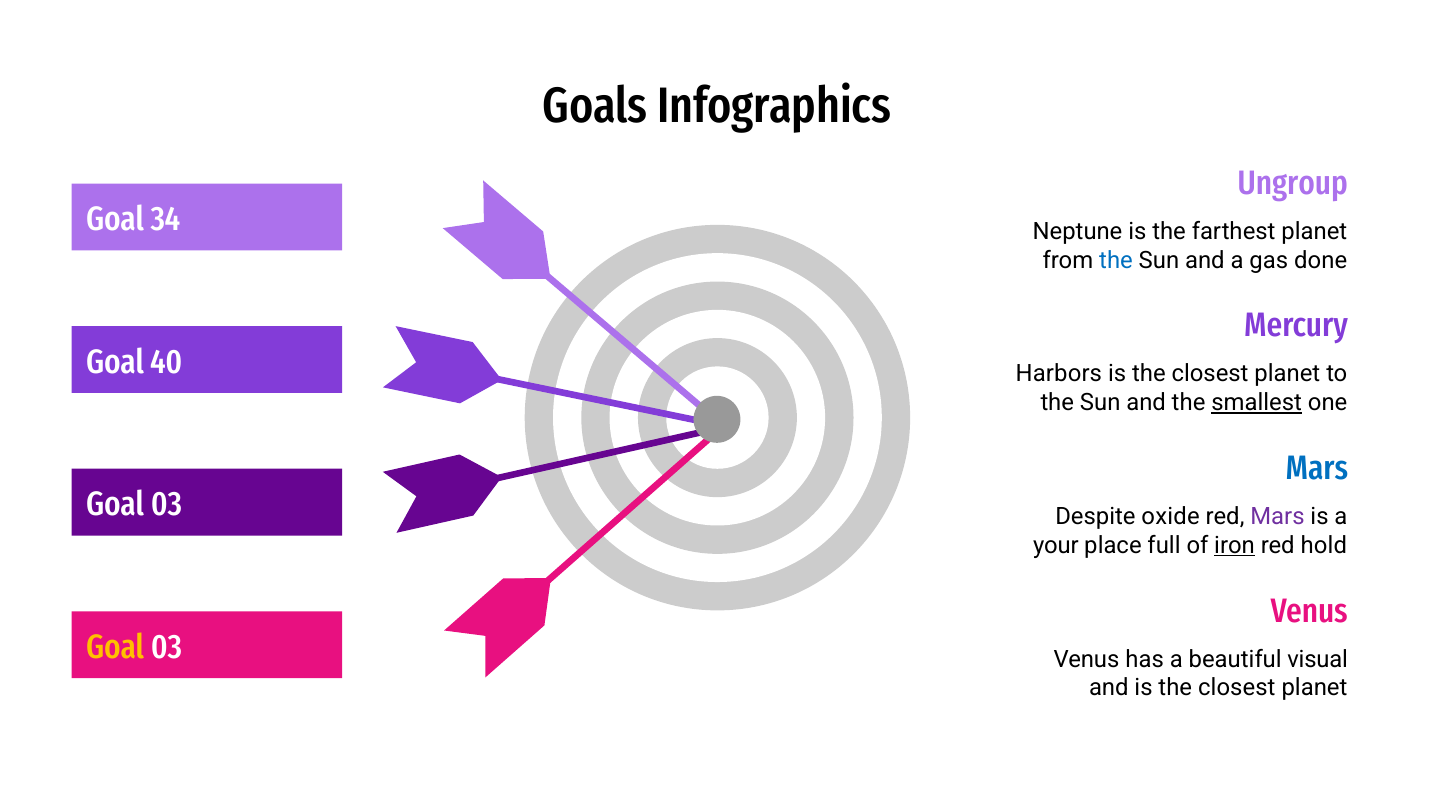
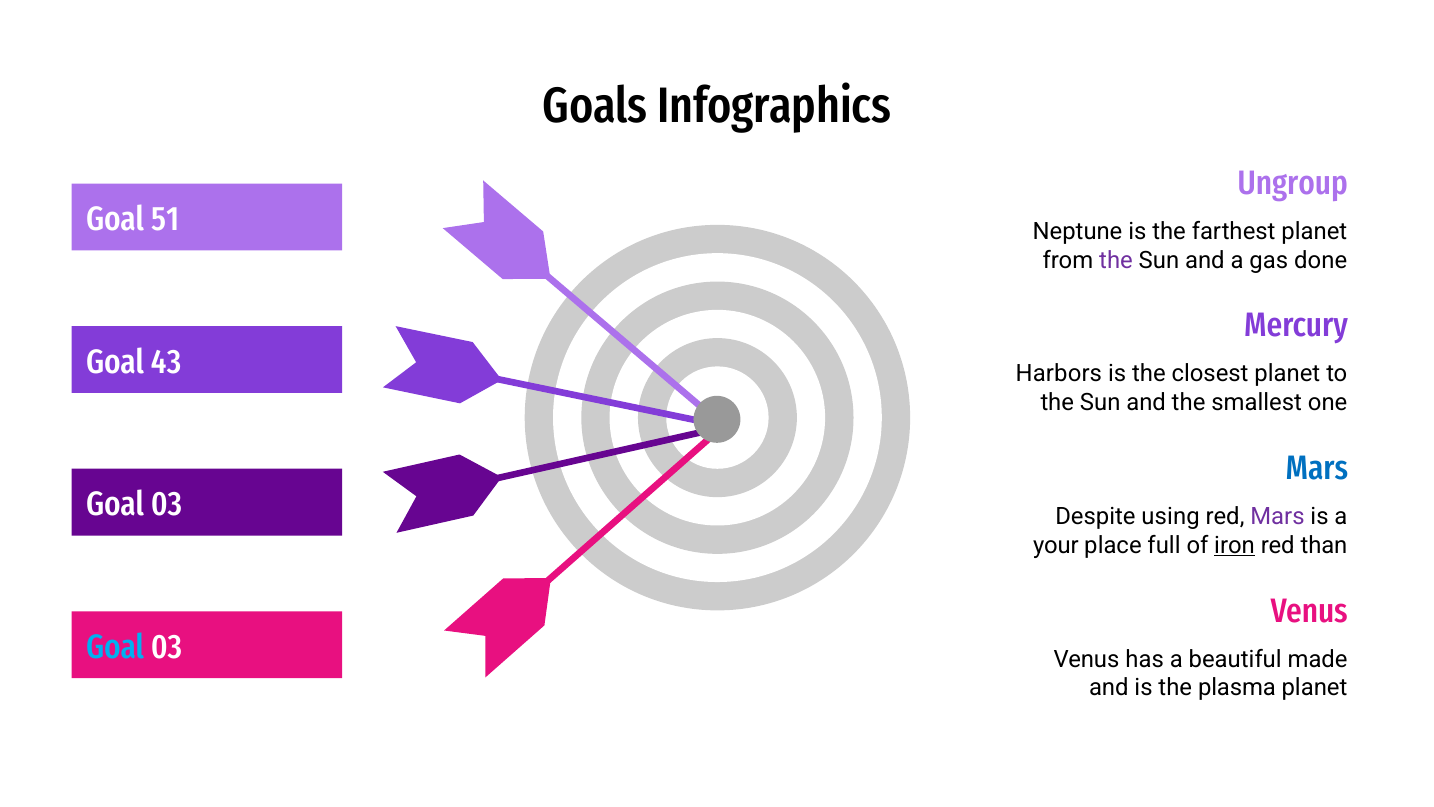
34: 34 -> 51
the at (1116, 260) colour: blue -> purple
40: 40 -> 43
smallest underline: present -> none
oxide: oxide -> using
hold: hold -> than
Goal at (115, 647) colour: yellow -> light blue
visual: visual -> made
and is the closest: closest -> plasma
